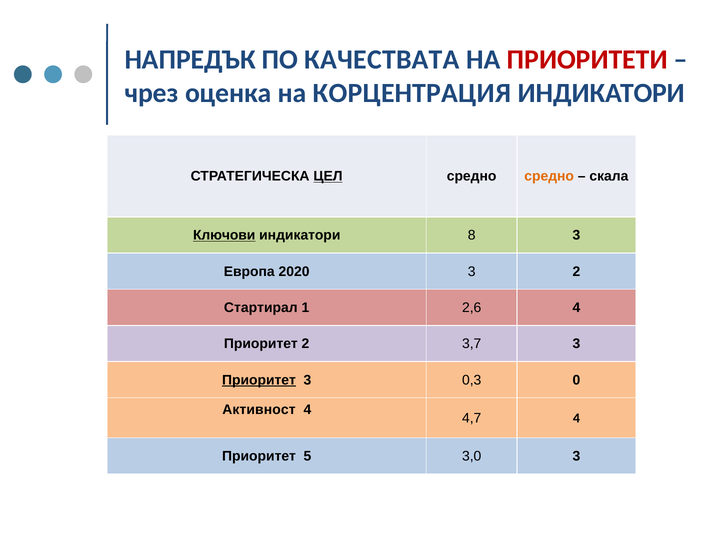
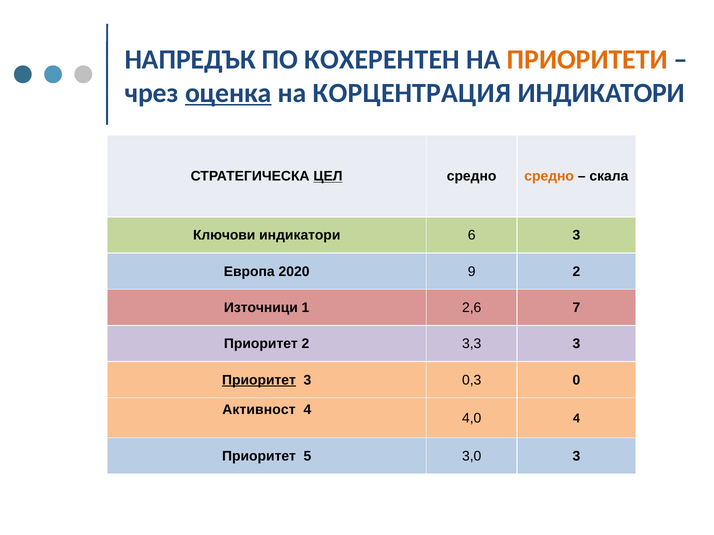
КАЧЕСТВАТА: КАЧЕСТВАТА -> КОХЕРЕНТЕН
ПРИОРИТЕТИ colour: red -> orange
оценка underline: none -> present
Ключови underline: present -> none
8: 8 -> 6
2020 3: 3 -> 9
Стартирал: Стартирал -> Източници
2,6 4: 4 -> 7
3,7: 3,7 -> 3,3
4,7: 4,7 -> 4,0
